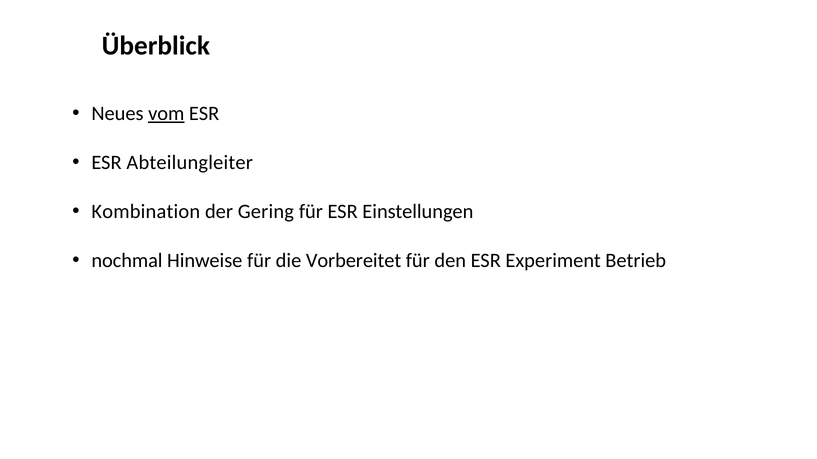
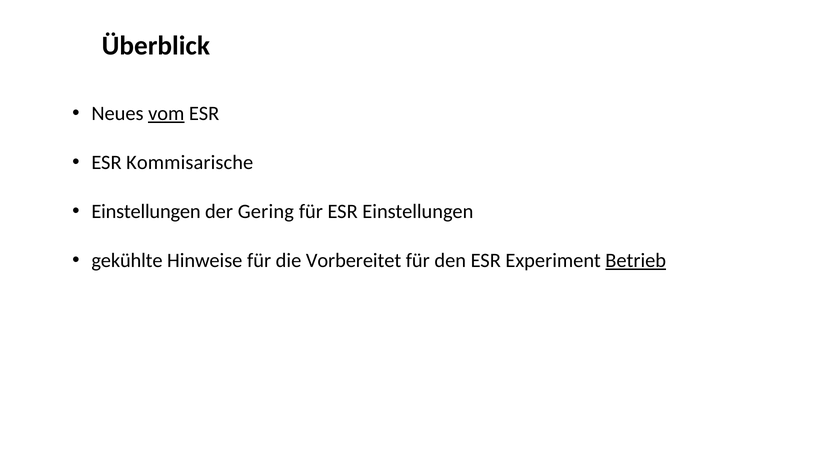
Abteilungleiter: Abteilungleiter -> Kommisarische
Kombination at (146, 212): Kombination -> Einstellungen
nochmal: nochmal -> gekühlte
Betrieb underline: none -> present
